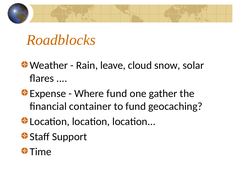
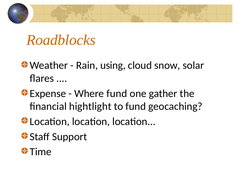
leave: leave -> using
container: container -> hightlight
